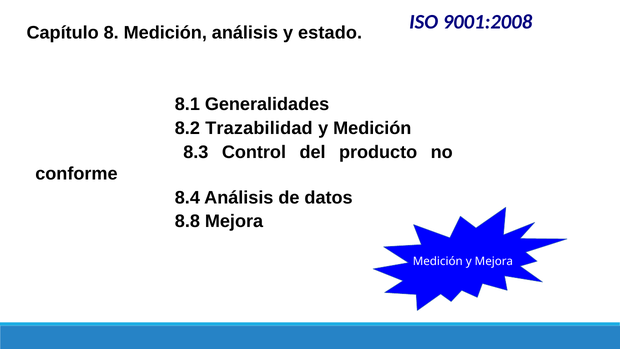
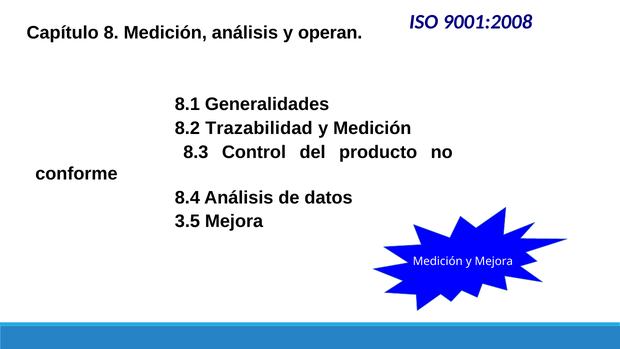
estado: estado -> operan
8.8: 8.8 -> 3.5
